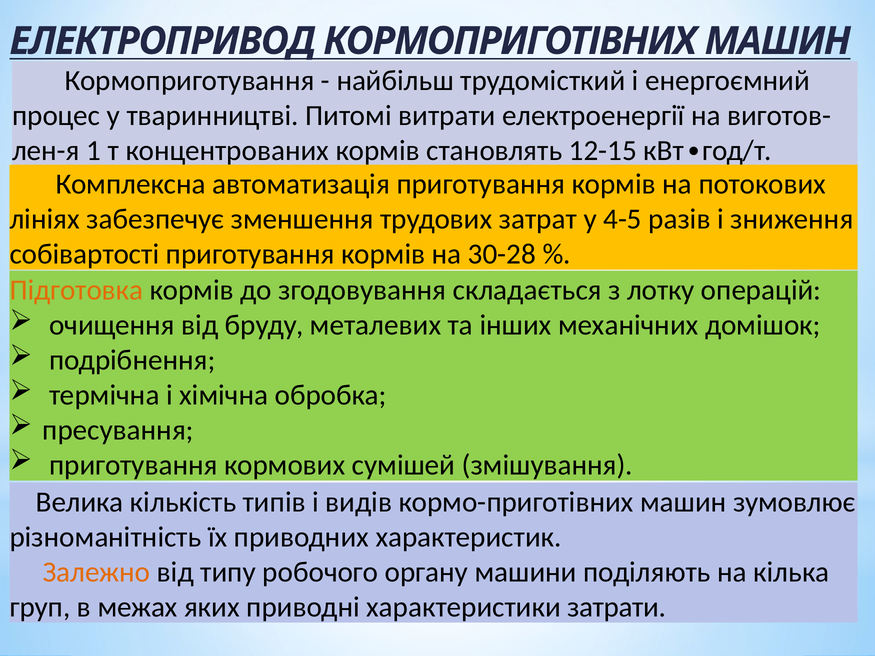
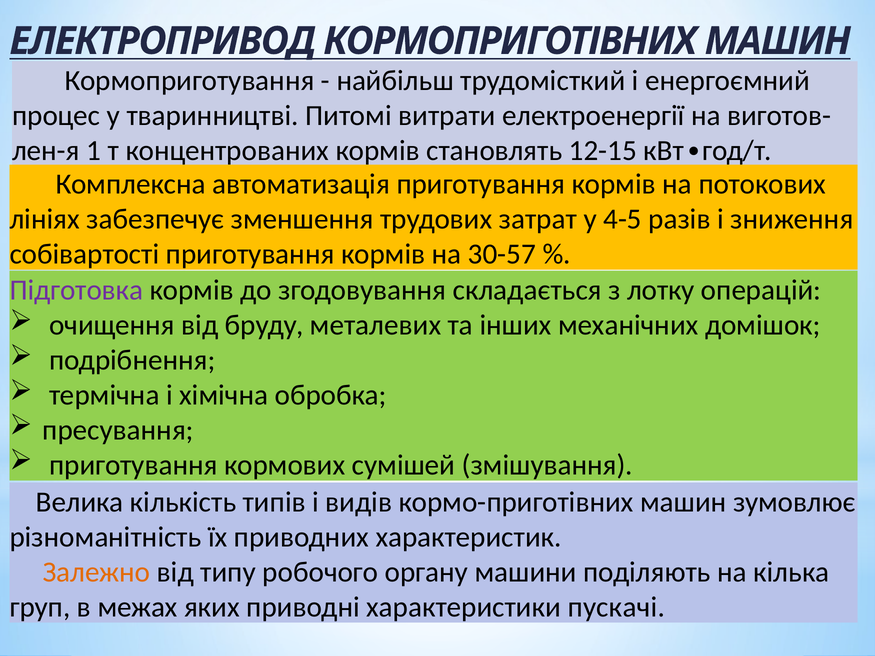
30-28: 30-28 -> 30-57
Підготовка colour: orange -> purple
затрати: затрати -> пускачі
